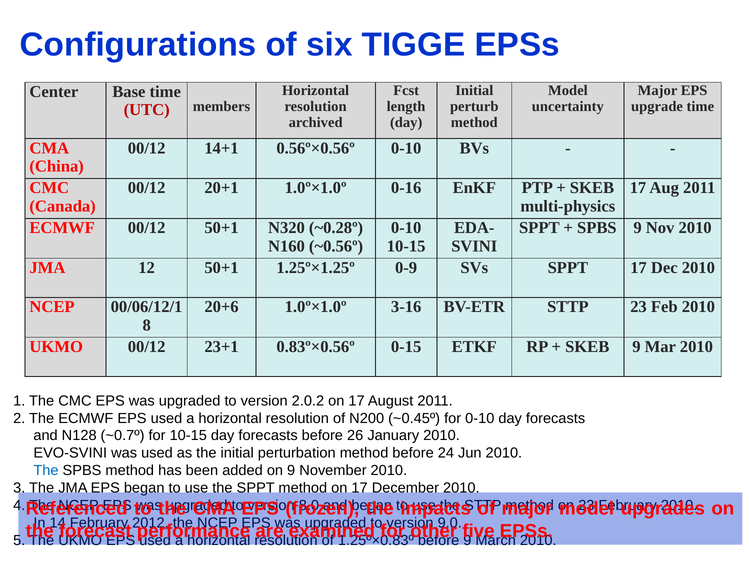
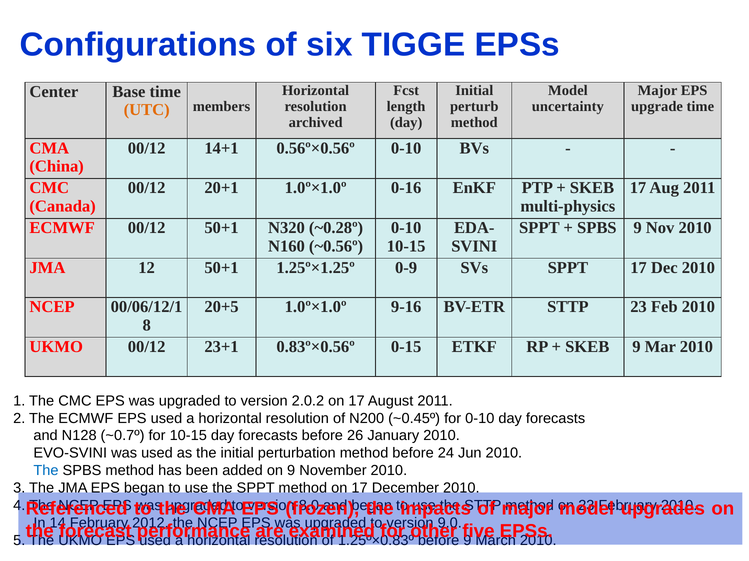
UTC colour: red -> orange
20+6: 20+6 -> 20+5
3-16: 3-16 -> 9-16
